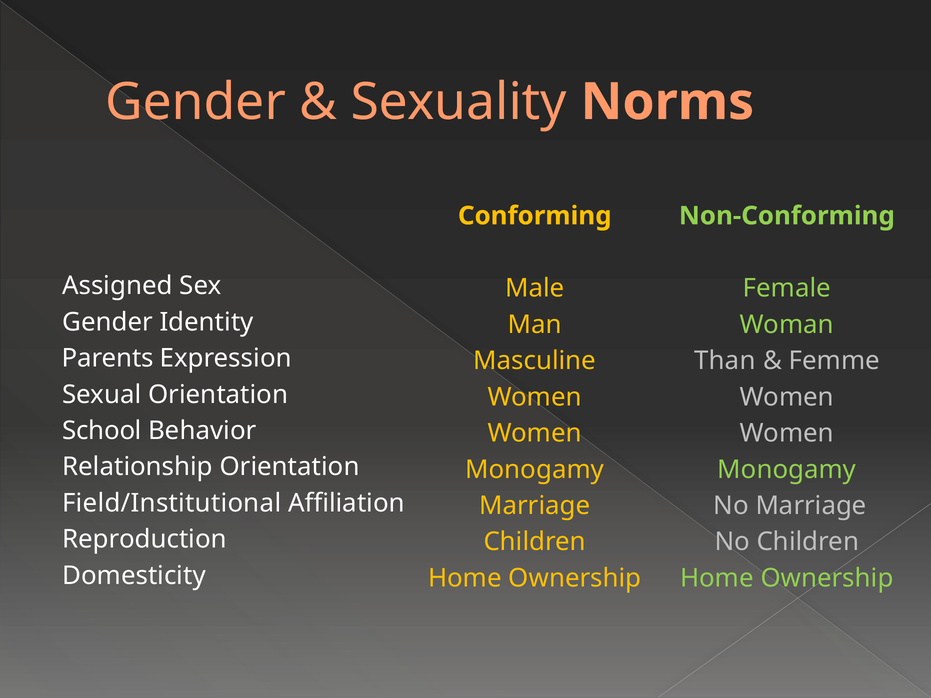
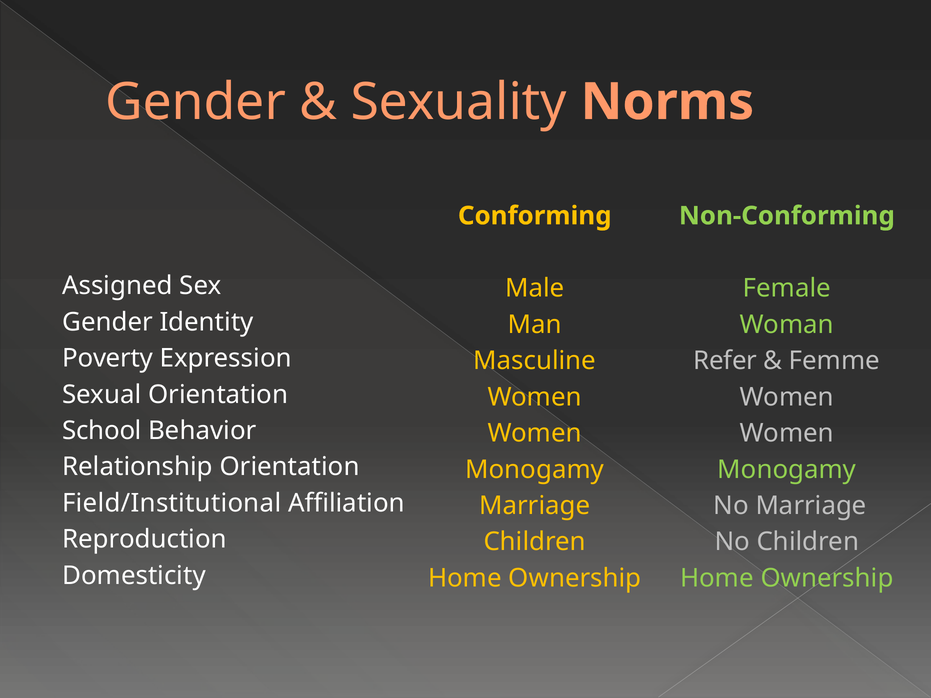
Parents: Parents -> Poverty
Than: Than -> Refer
